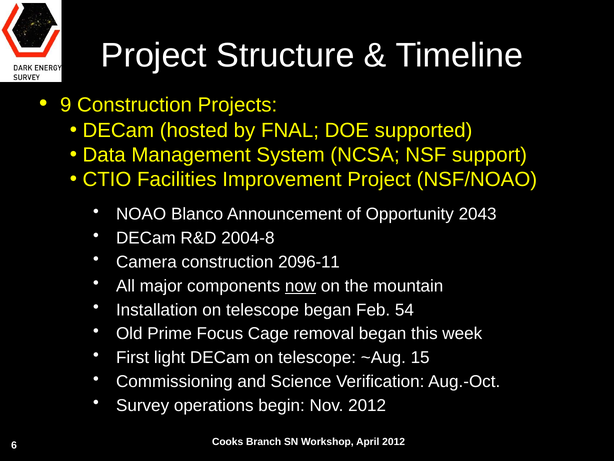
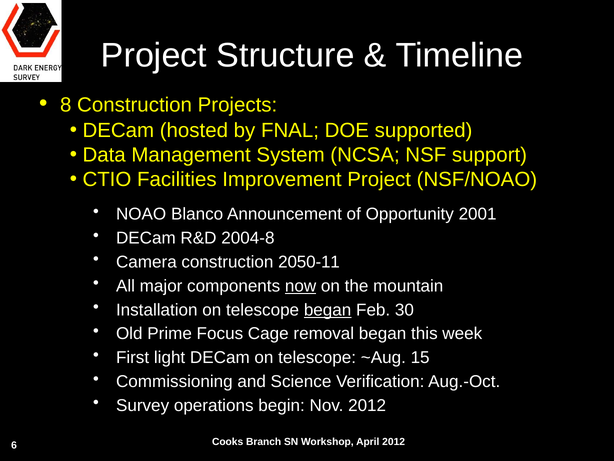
9: 9 -> 8
2043: 2043 -> 2001
2096-11: 2096-11 -> 2050-11
began at (328, 310) underline: none -> present
54: 54 -> 30
